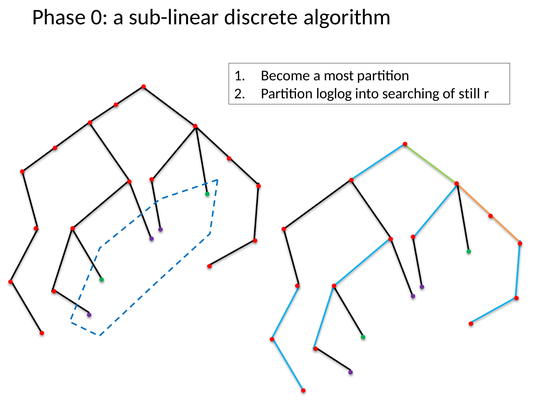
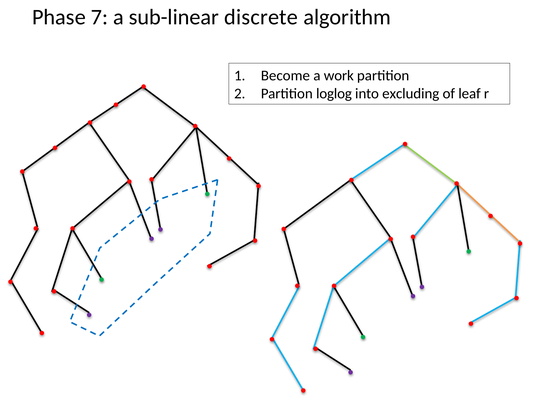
0: 0 -> 7
most: most -> work
searching: searching -> excluding
still: still -> leaf
